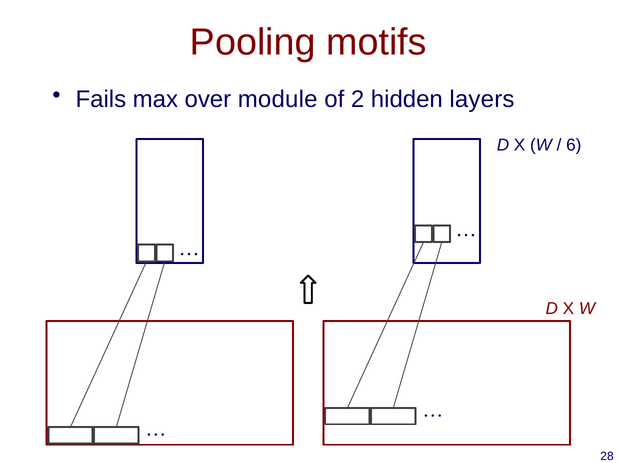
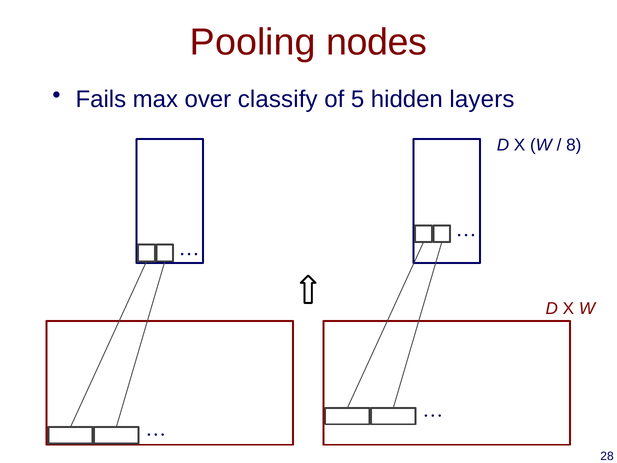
motifs: motifs -> nodes
module: module -> classify
2: 2 -> 5
6: 6 -> 8
